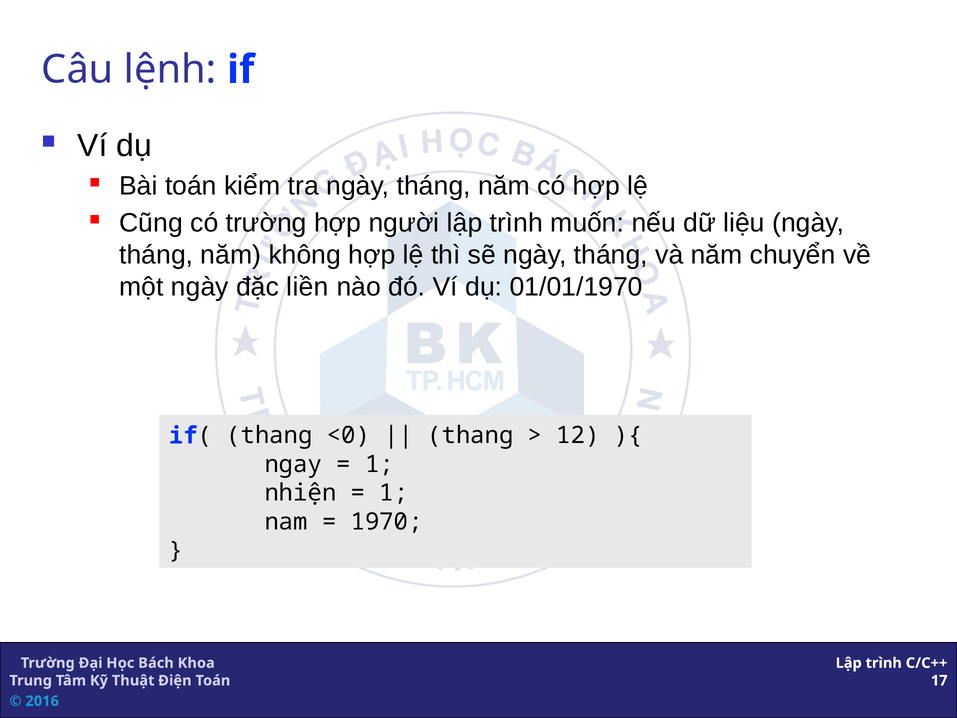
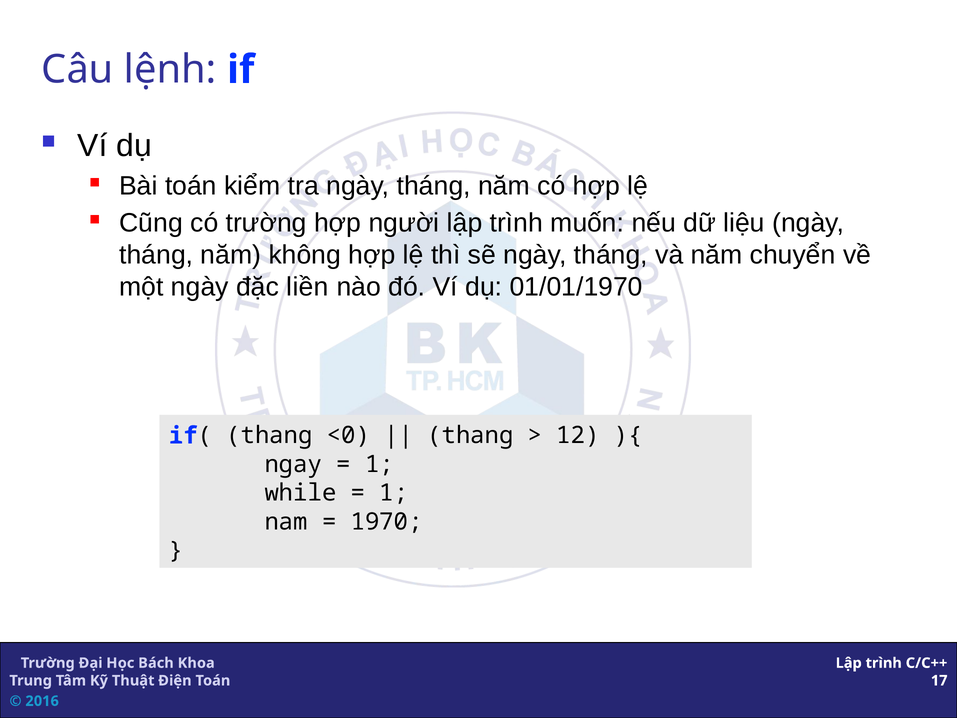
nhiện: nhiện -> while
